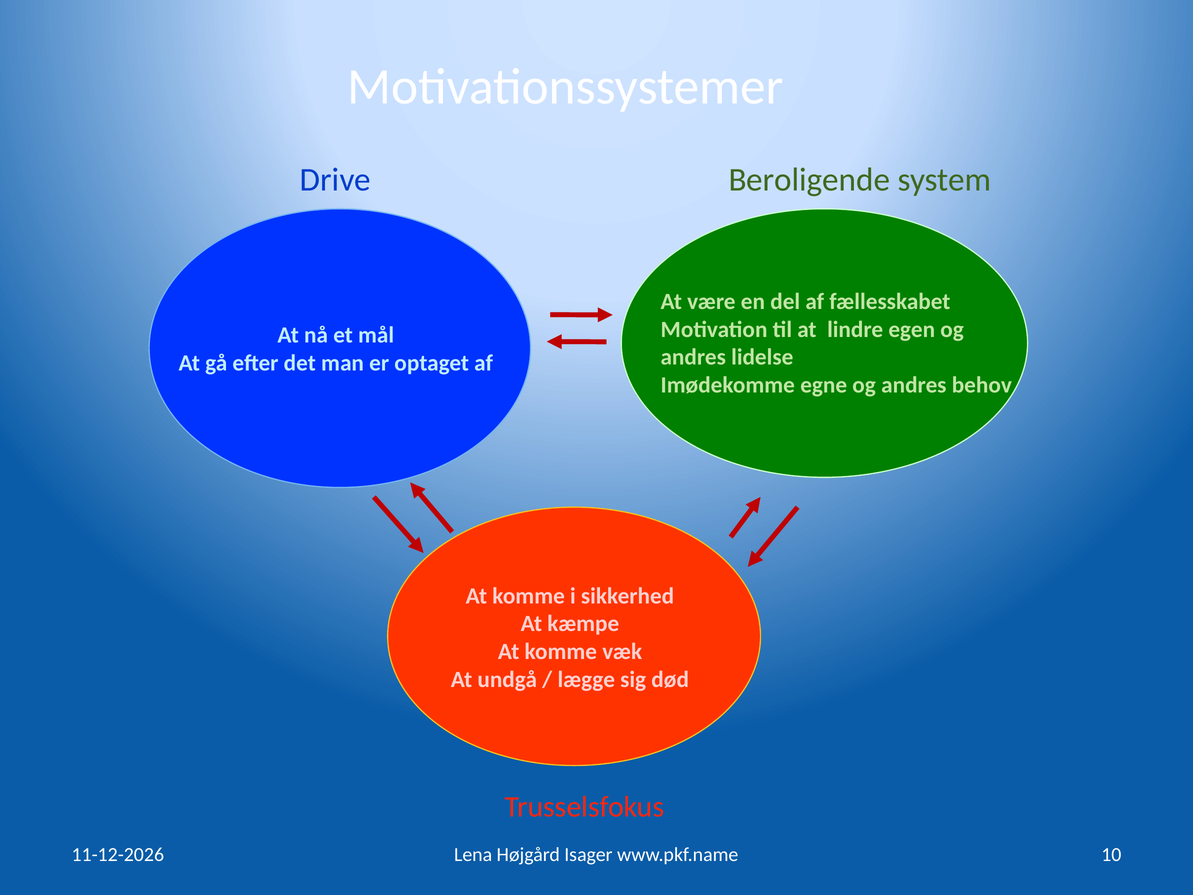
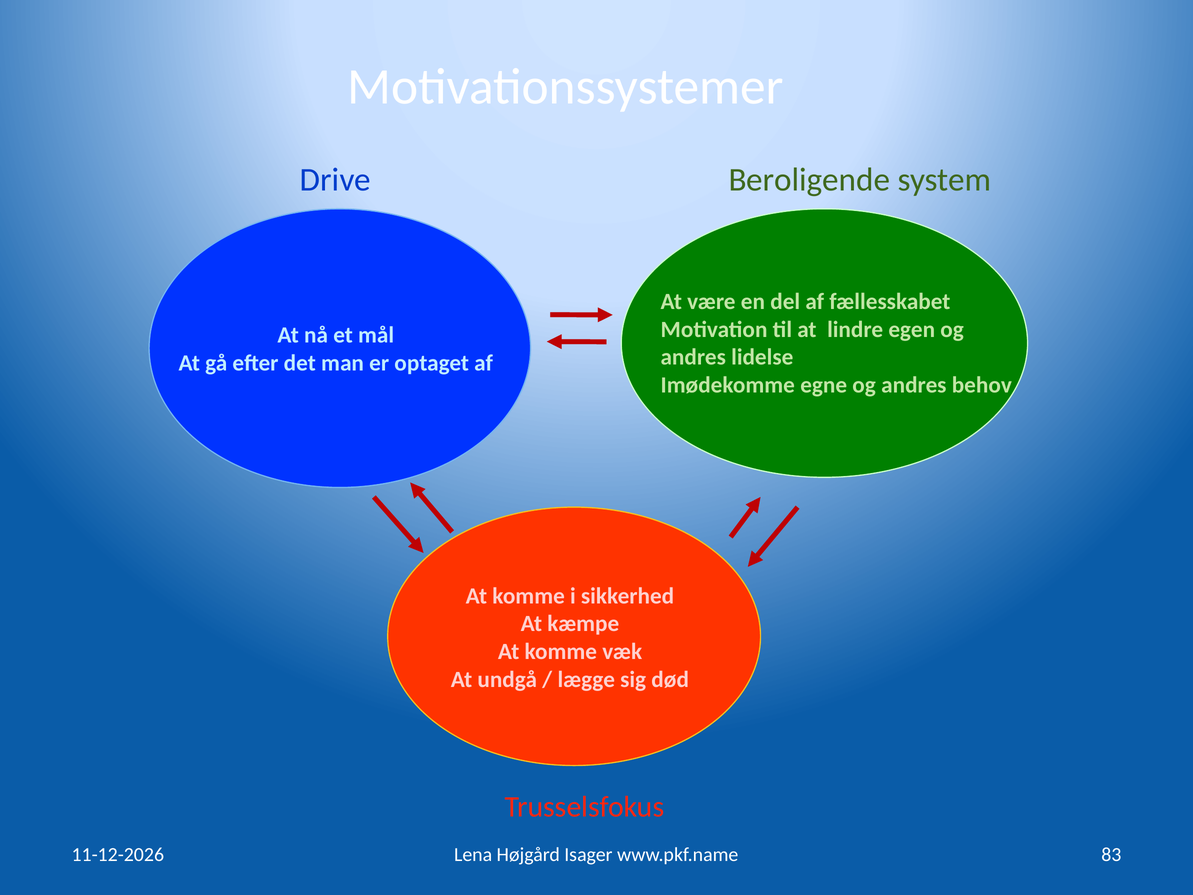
10: 10 -> 83
